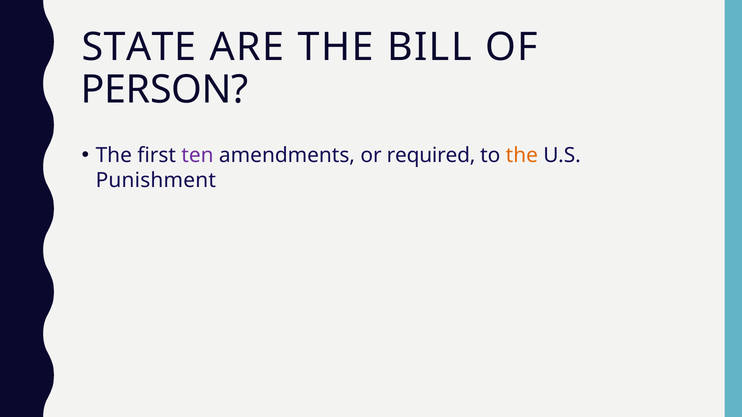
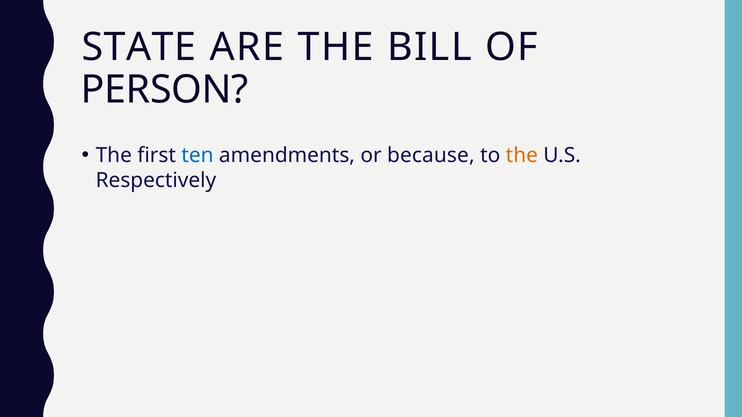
ten colour: purple -> blue
required: required -> because
Punishment: Punishment -> Respectively
